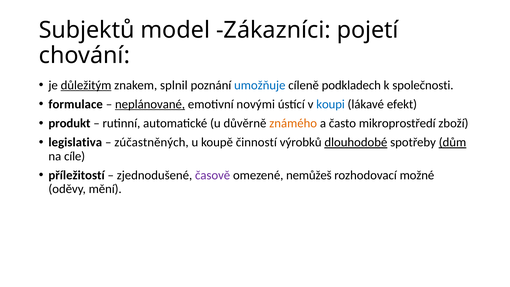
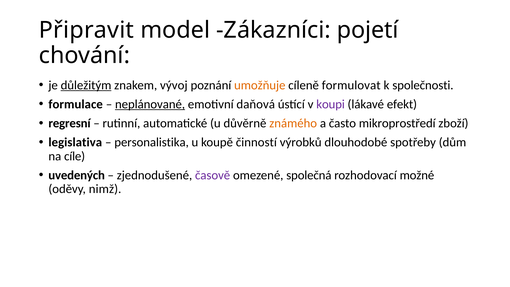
Subjektů: Subjektů -> Připravit
splnil: splnil -> vývoj
umožňuje colour: blue -> orange
podkladech: podkladech -> formulovat
novými: novými -> daňová
koupi colour: blue -> purple
produkt: produkt -> regresní
zúčastněných: zúčastněných -> personalistika
dlouhodobé underline: present -> none
dům underline: present -> none
příležitostí: příležitostí -> uvedených
nemůžeš: nemůžeš -> společná
mění: mění -> nimž
